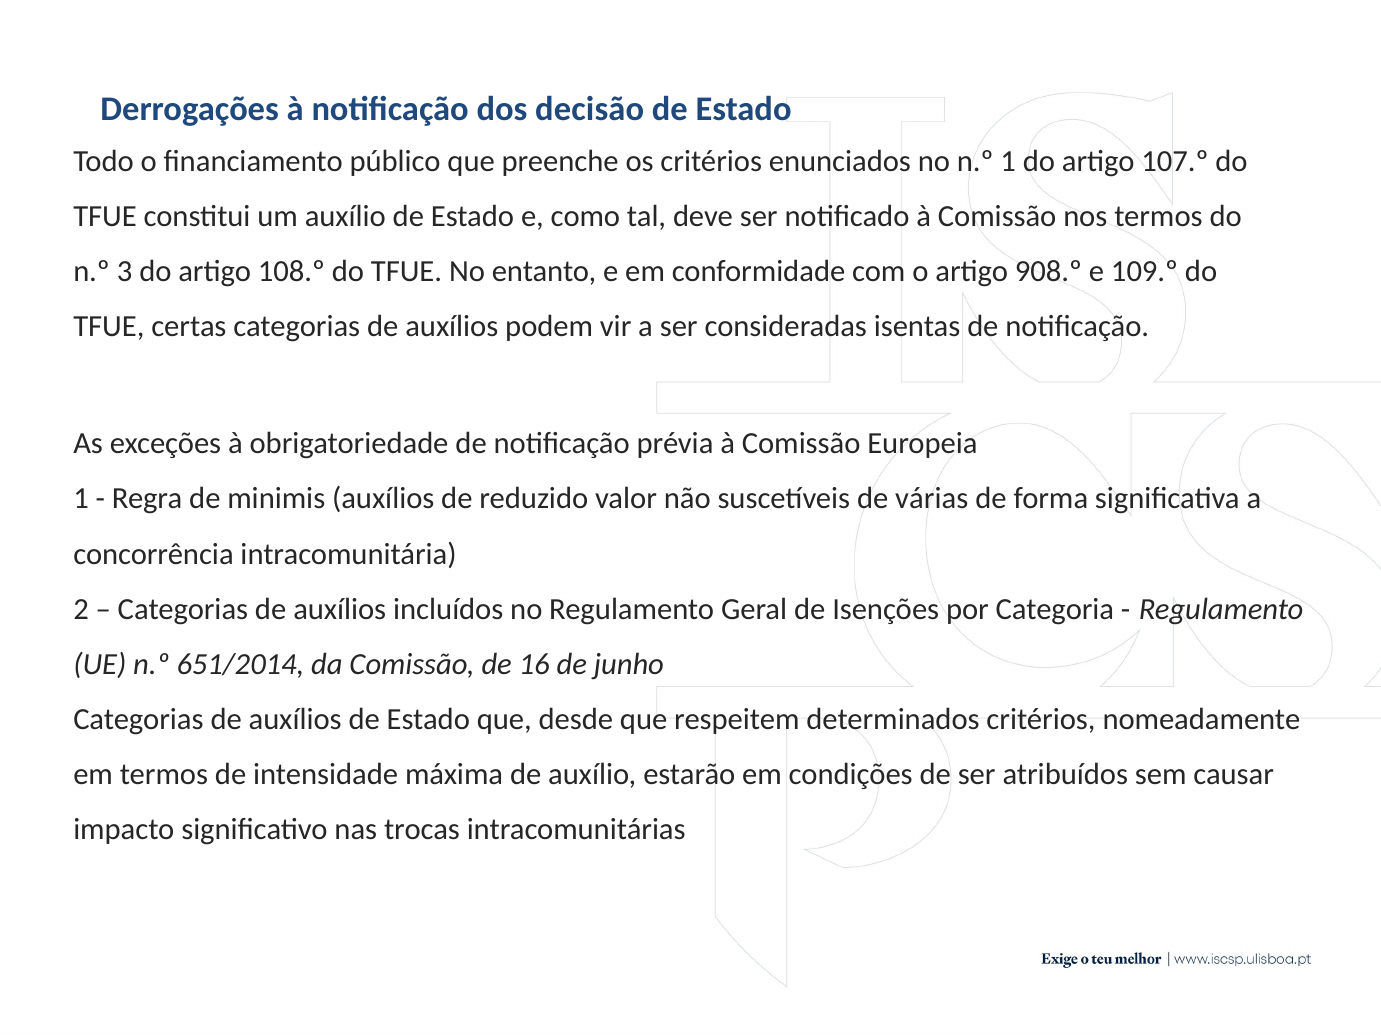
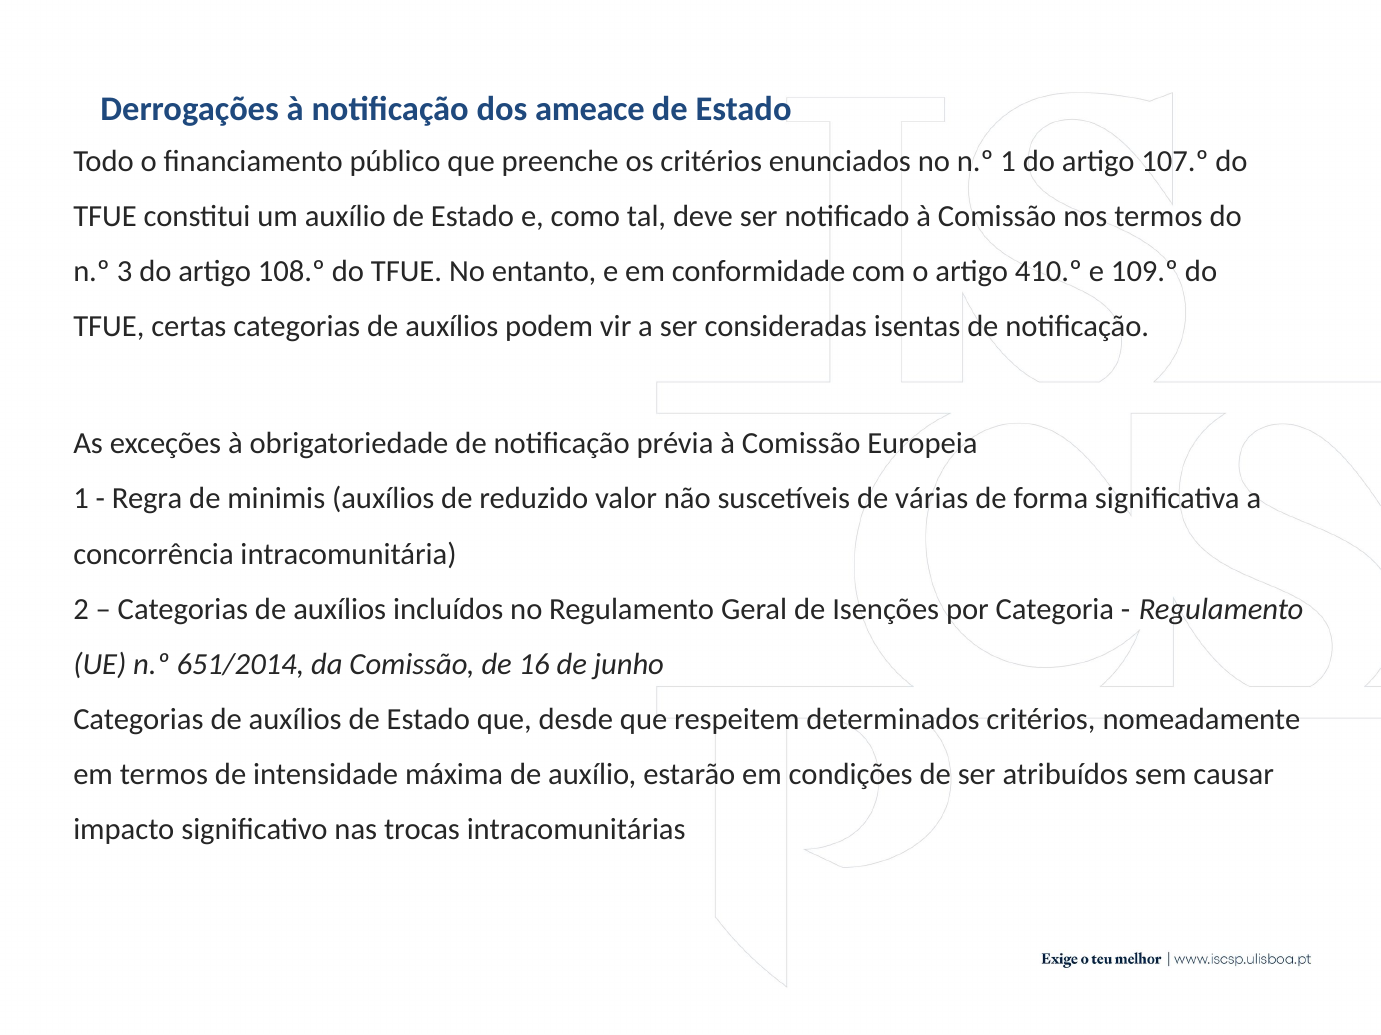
decisão: decisão -> ameace
908.º: 908.º -> 410.º
